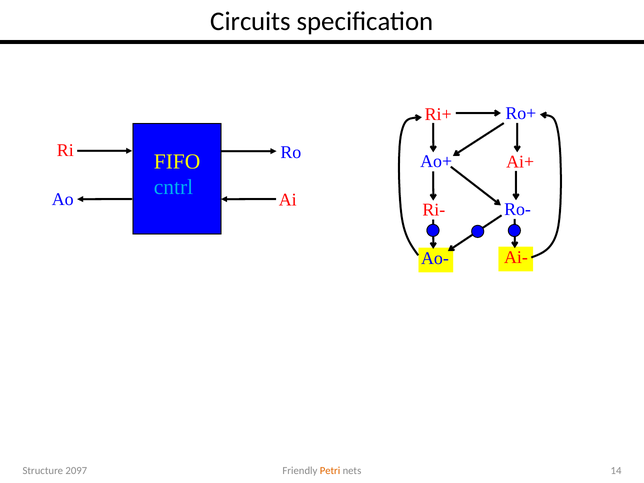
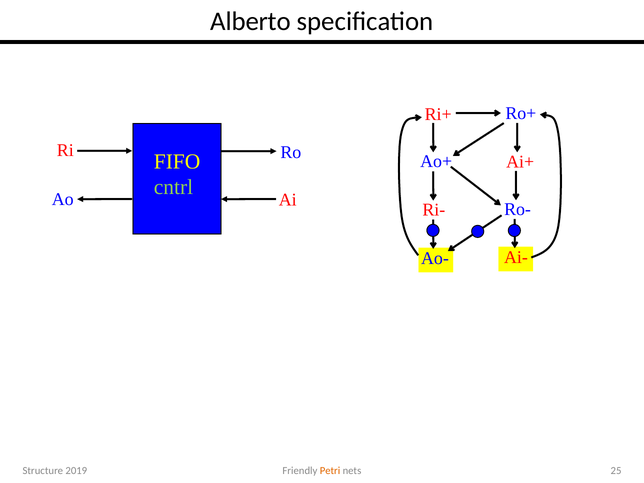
Circuits: Circuits -> Alberto
cntrl colour: light blue -> light green
2097: 2097 -> 2019
14: 14 -> 25
